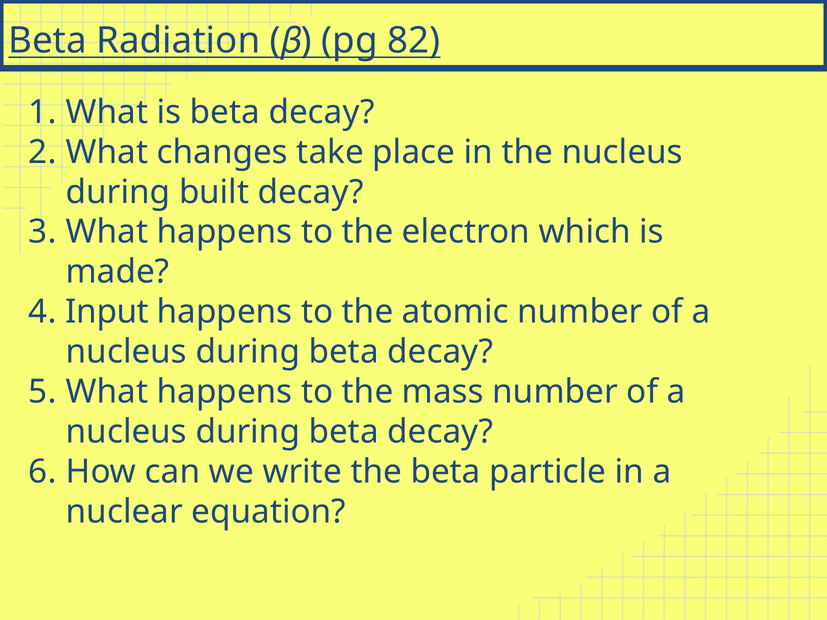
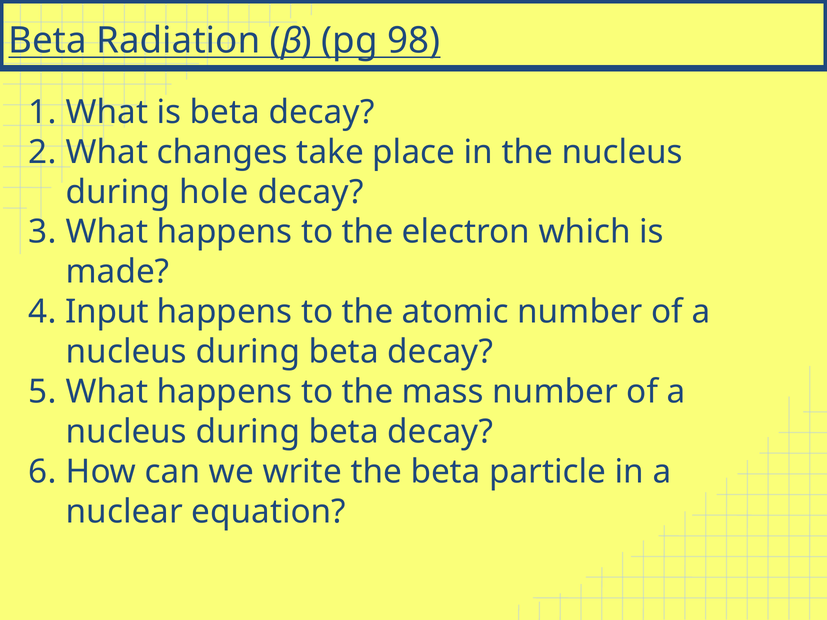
82: 82 -> 98
built: built -> hole
